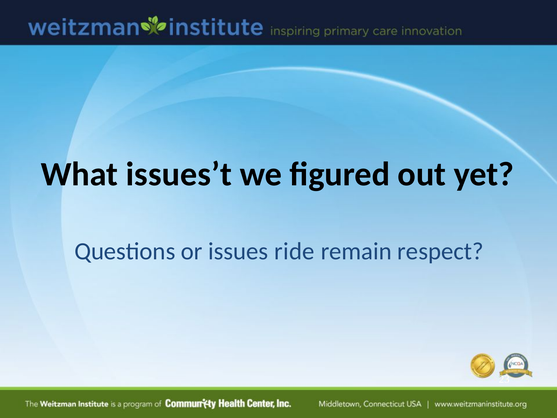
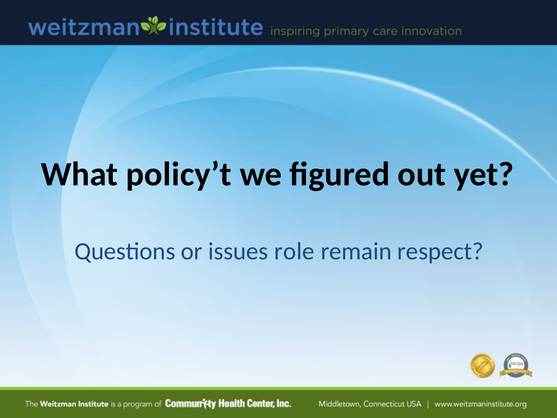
issues’t: issues’t -> policy’t
ride: ride -> role
